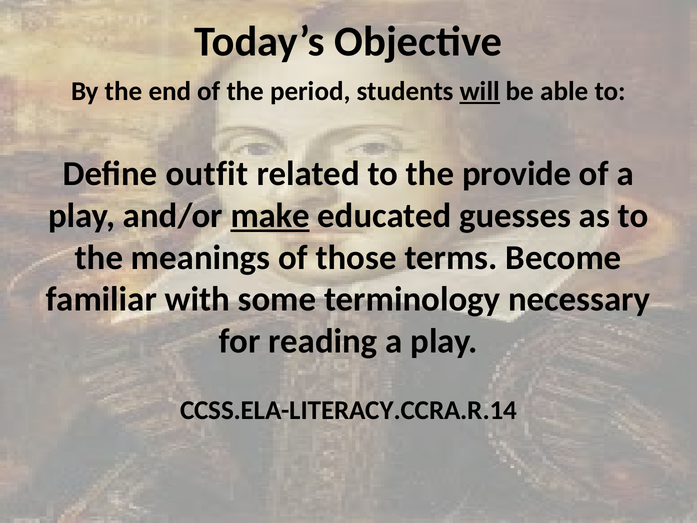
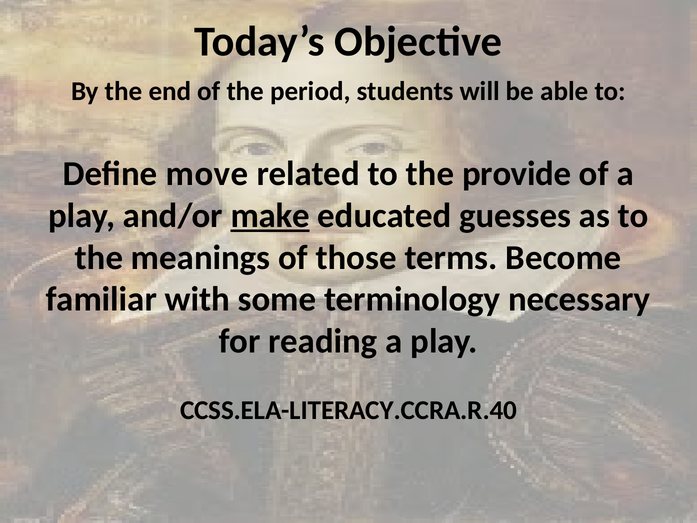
will underline: present -> none
outfit: outfit -> move
CCSS.ELA-LITERACY.CCRA.R.14: CCSS.ELA-LITERACY.CCRA.R.14 -> CCSS.ELA-LITERACY.CCRA.R.40
